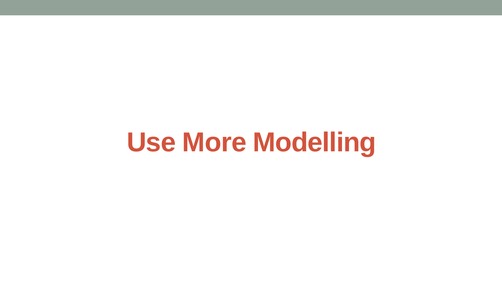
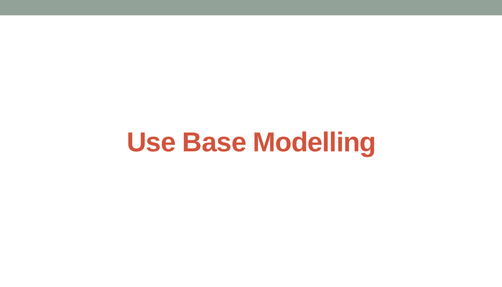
More: More -> Base
